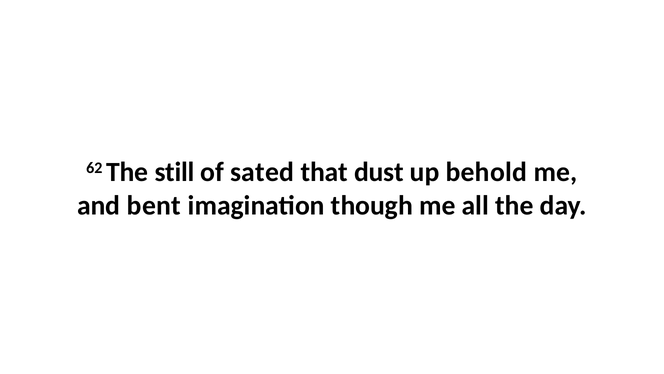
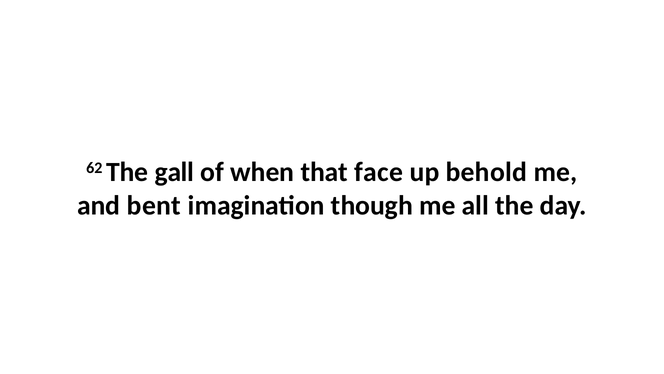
still: still -> gall
sated: sated -> when
dust: dust -> face
